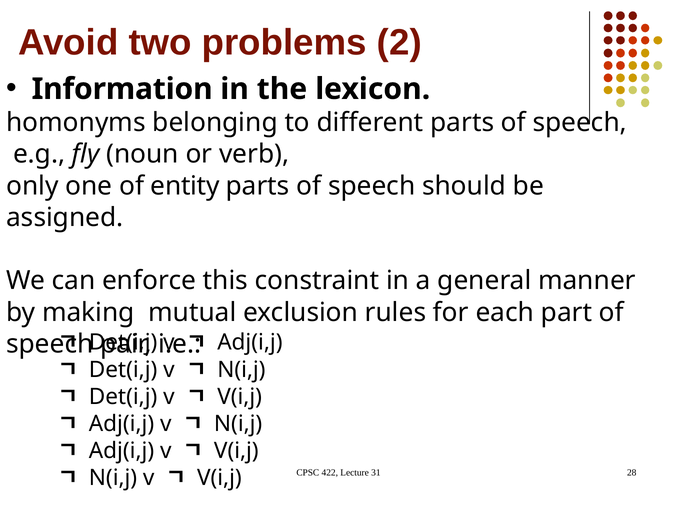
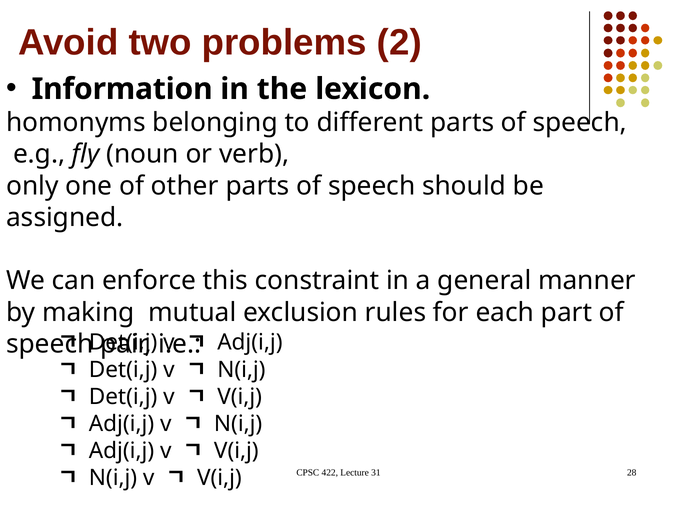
entity: entity -> other
